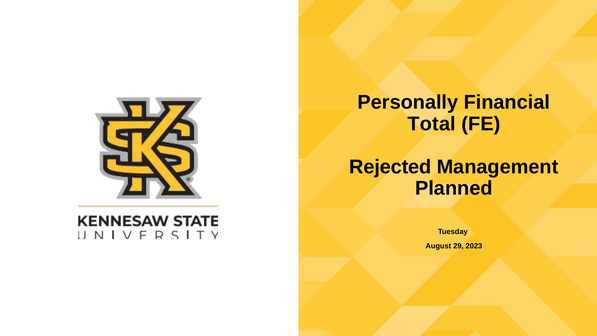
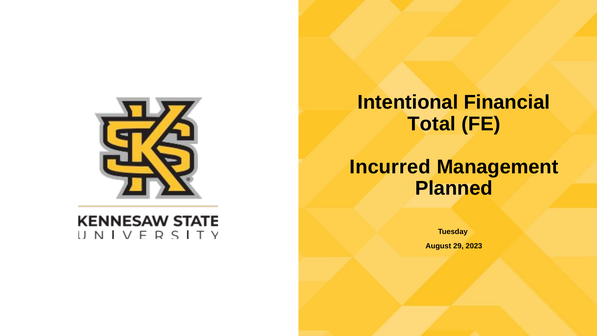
Personally: Personally -> Intentional
Rejected: Rejected -> Incurred
